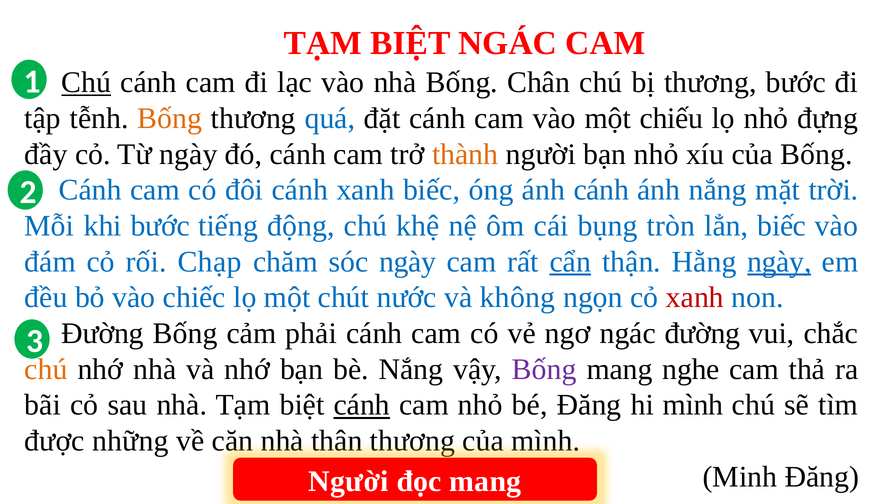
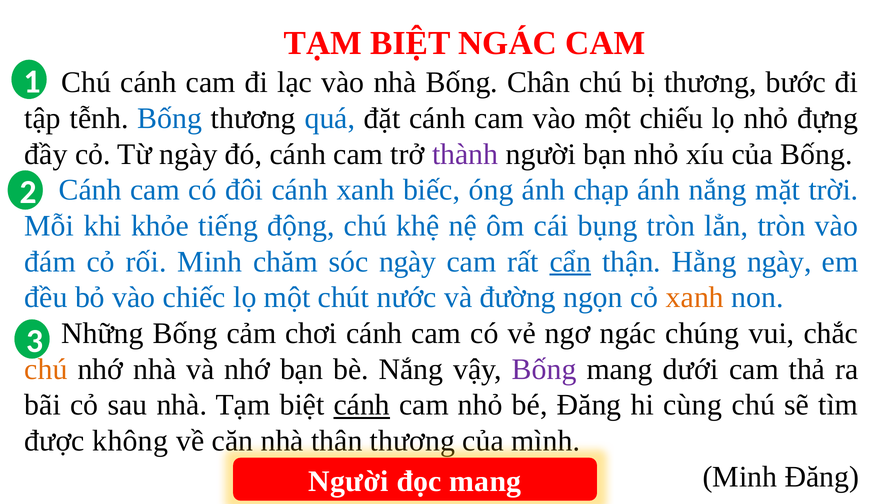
Chú at (86, 82) underline: present -> none
Bống at (170, 118) colour: orange -> blue
thành colour: orange -> purple
ánh cánh: cánh -> chạp
khi bước: bước -> khỏe
lẳn biếc: biếc -> tròn
rối Chạp: Chạp -> Minh
ngày at (779, 261) underline: present -> none
không: không -> đường
xanh at (695, 297) colour: red -> orange
Đường at (103, 333): Đường -> Những
phải: phải -> chơi
ngác đường: đường -> chúng
nghe: nghe -> dưới
hi mình: mình -> cùng
những: những -> không
